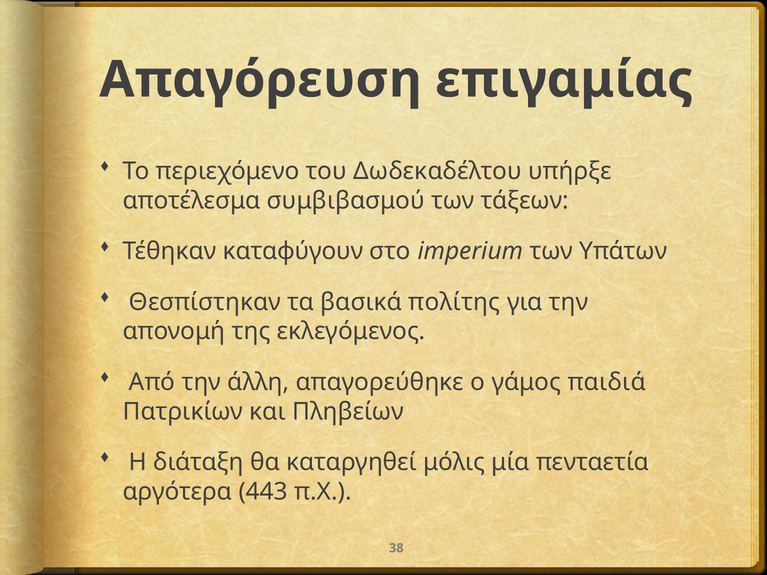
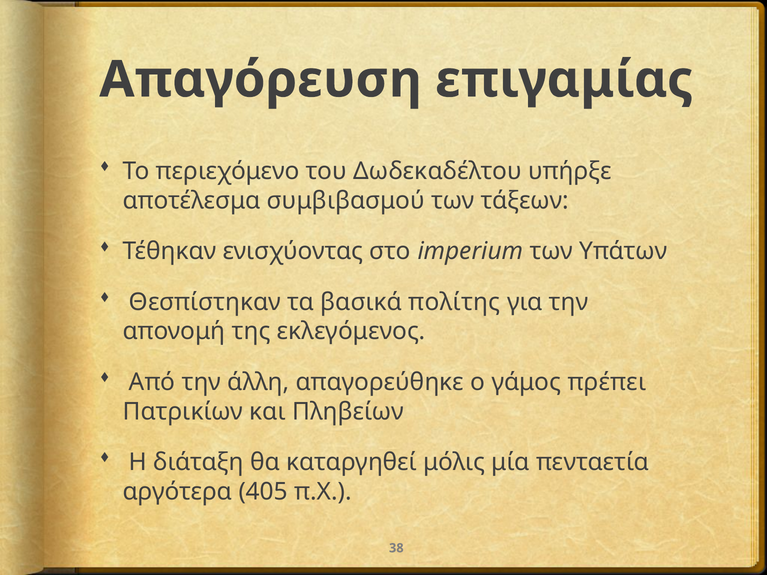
καταφύγουν: καταφύγουν -> ενισχύοντας
παιδιά: παιδιά -> πρέπει
443: 443 -> 405
